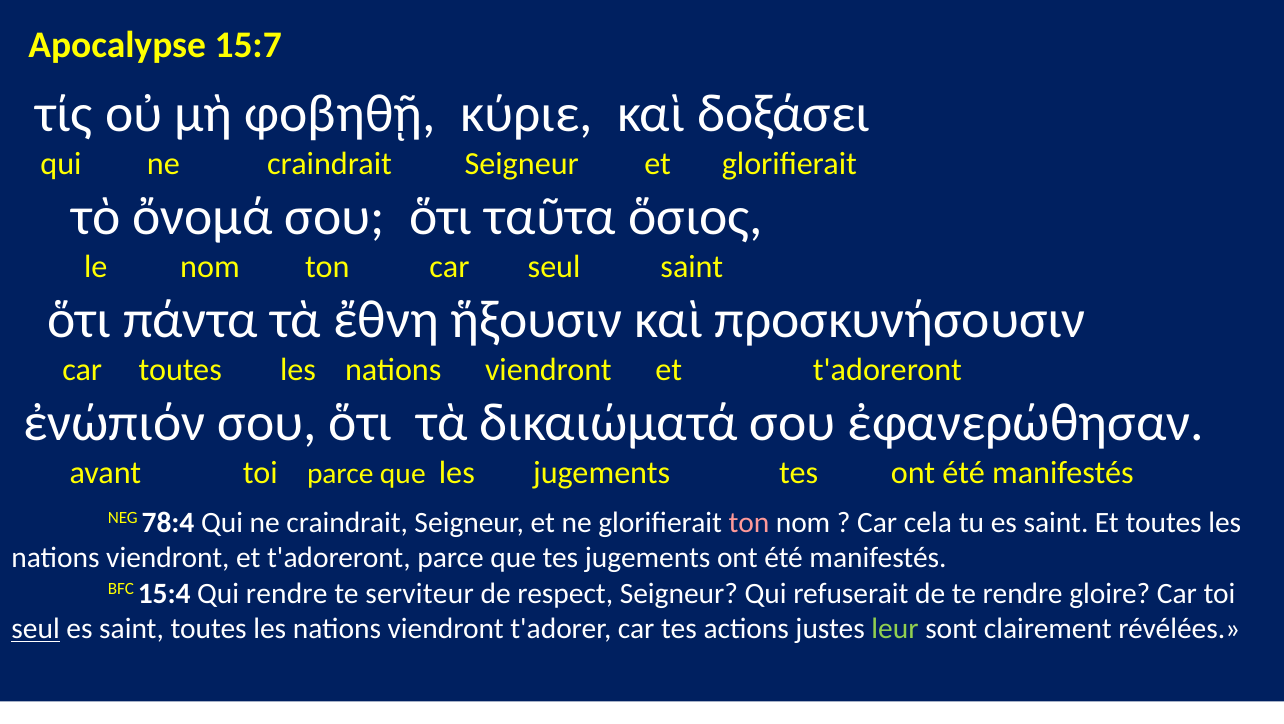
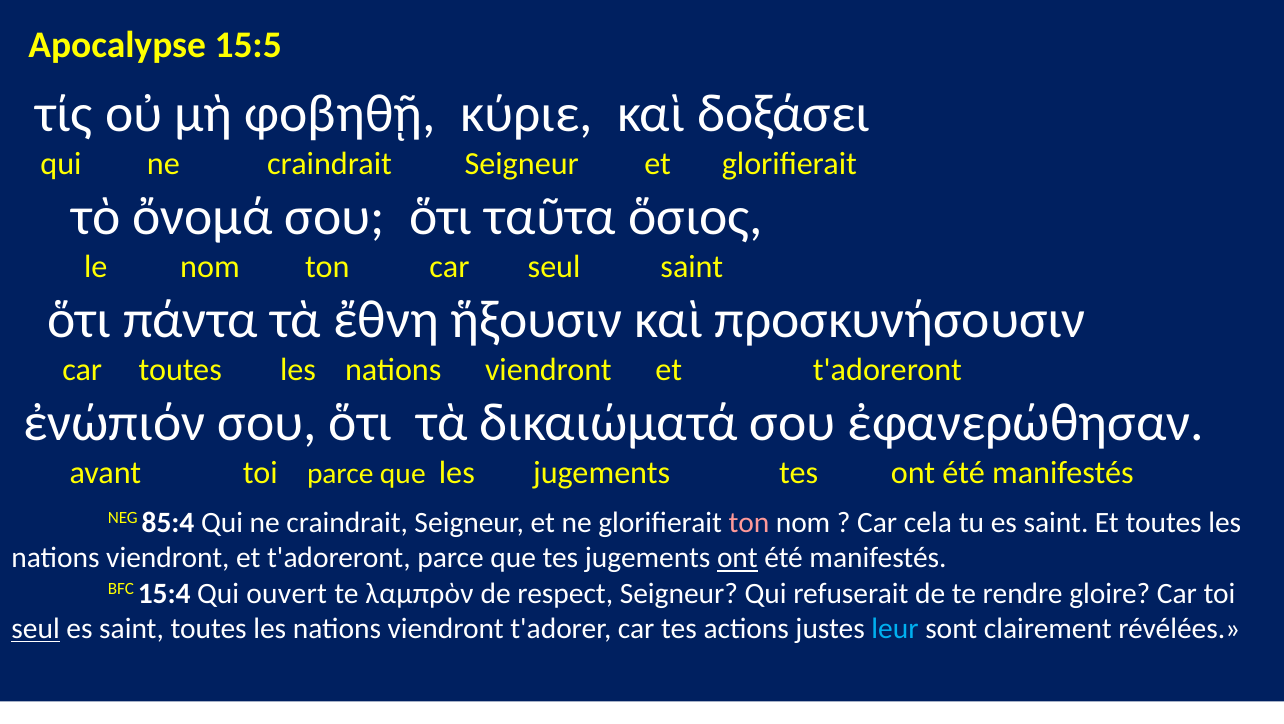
15:7: 15:7 -> 15:5
78:4: 78:4 -> 85:4
ont at (737, 558) underline: none -> present
Qui rendre: rendre -> ouvert
serviteur: serviteur -> λαμπρὸν
leur colour: light green -> light blue
